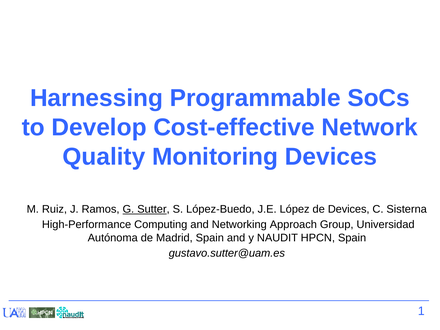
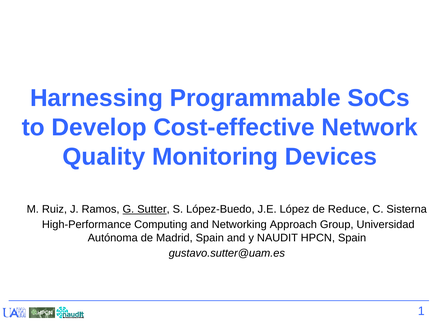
de Devices: Devices -> Reduce
